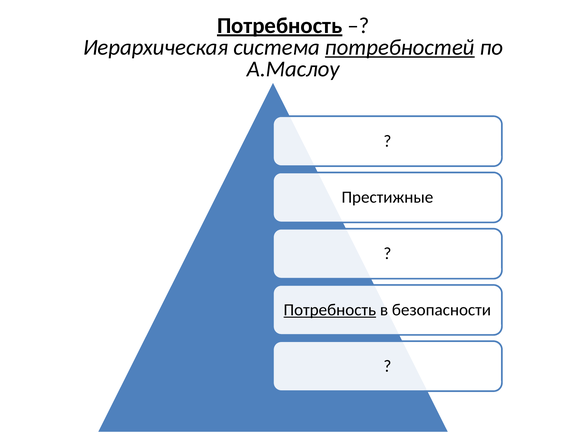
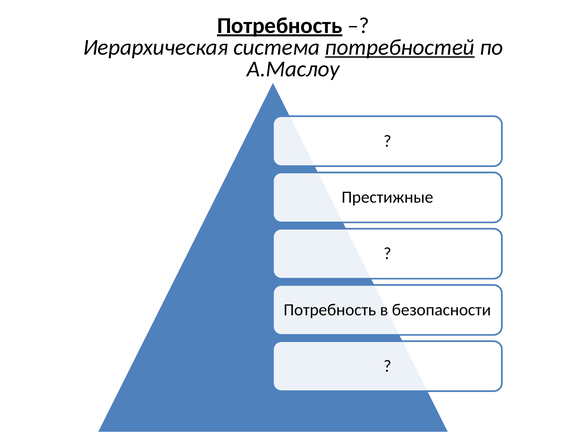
Потребность at (330, 310) underline: present -> none
